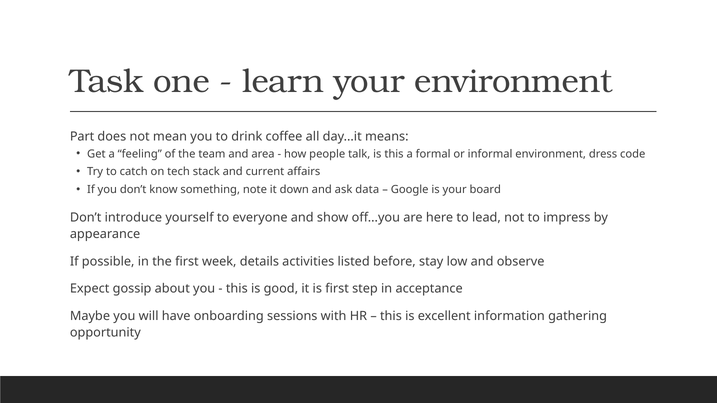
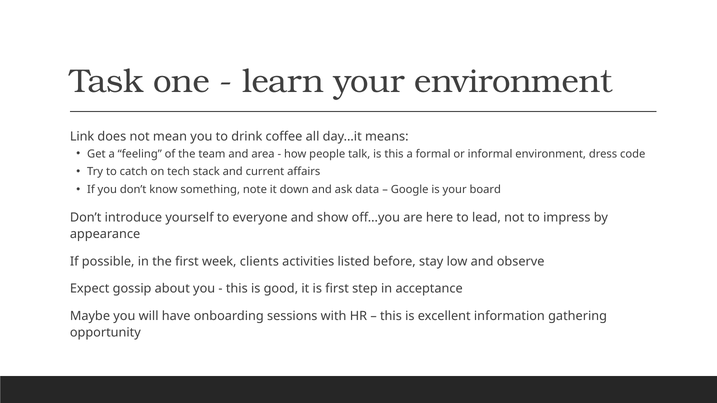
Part: Part -> Link
details: details -> clients
